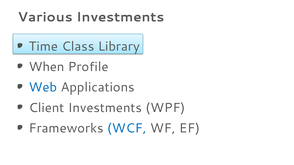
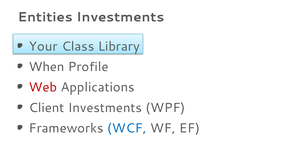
Various: Various -> Entities
Time: Time -> Your
Web colour: blue -> red
